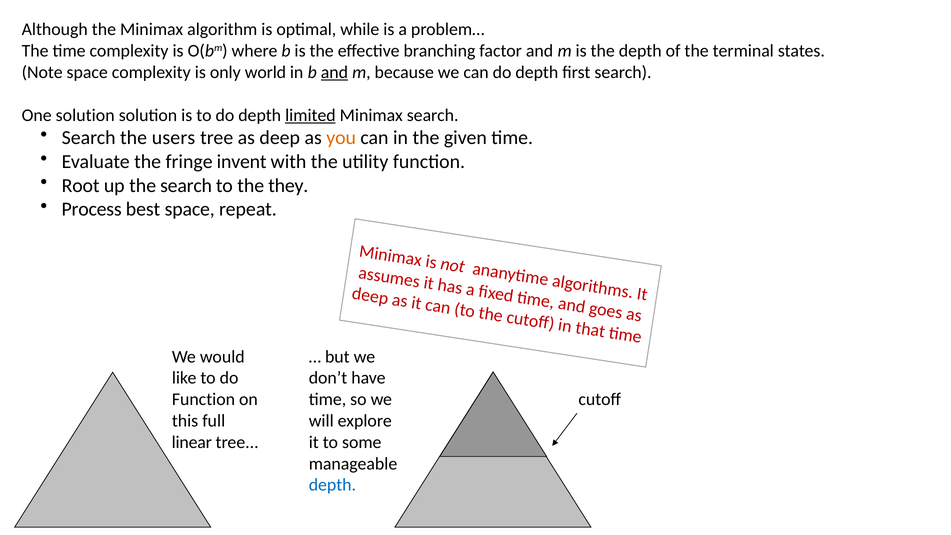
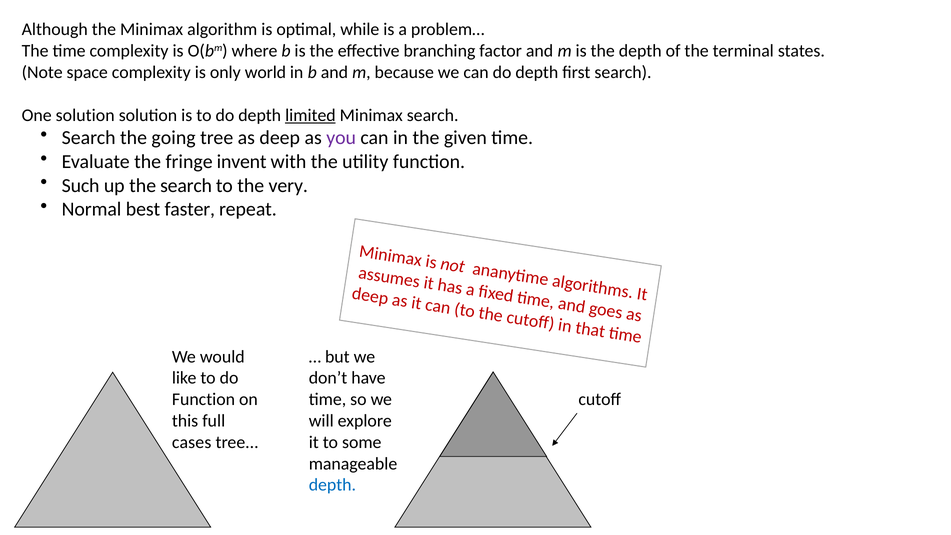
and at (334, 72) underline: present -> none
users: users -> going
you colour: orange -> purple
Root: Root -> Such
they: they -> very
Process: Process -> Normal
best space: space -> faster
linear: linear -> cases
